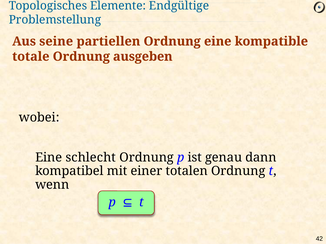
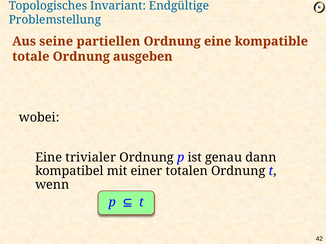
Elemente: Elemente -> Invariant
schlecht: schlecht -> trivialer
